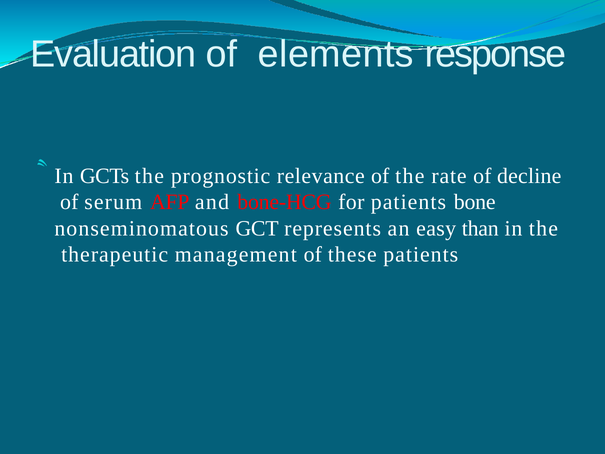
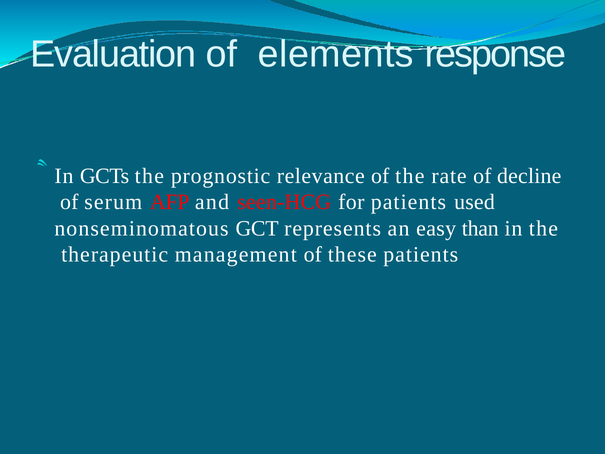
bone-HCG: bone-HCG -> seen-HCG
bone: bone -> used
